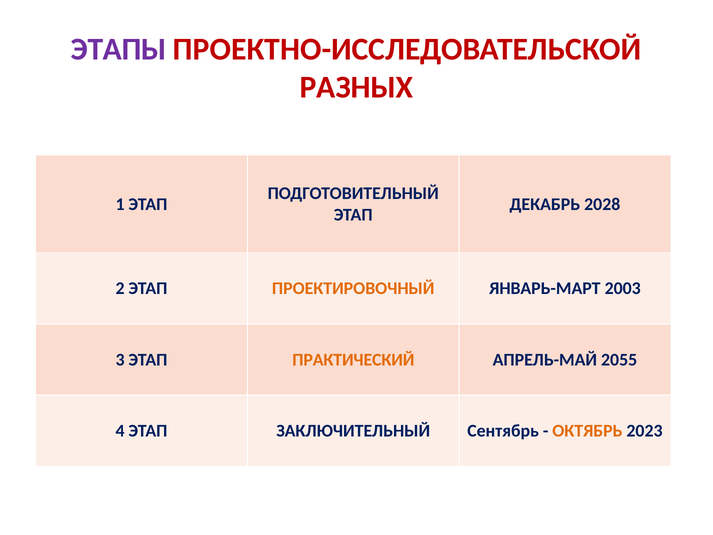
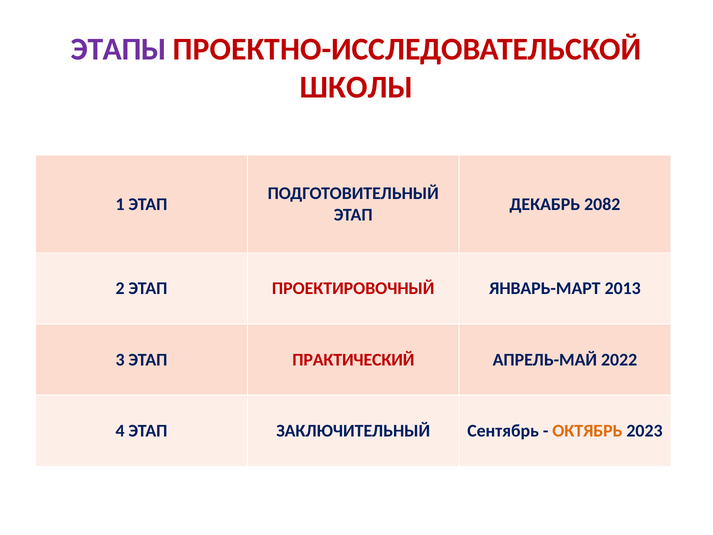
РАЗНЫХ: РАЗНЫХ -> ШКОЛЫ
2028: 2028 -> 2082
ПРОЕКТИРОВОЧНЫЙ colour: orange -> red
2003: 2003 -> 2013
ПРАКТИЧЕСКИЙ colour: orange -> red
2055: 2055 -> 2022
